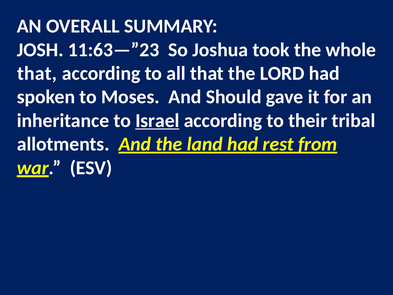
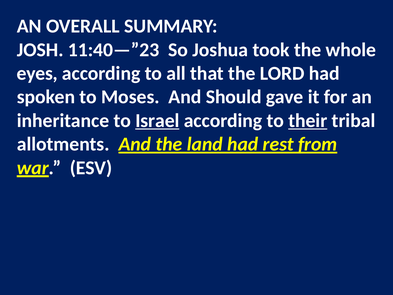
11:63—”23: 11:63—”23 -> 11:40—”23
that at (37, 73): that -> eyes
their underline: none -> present
